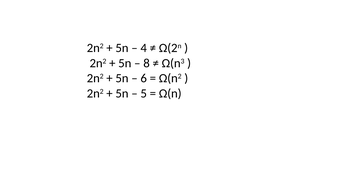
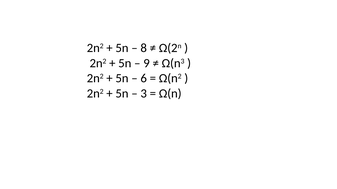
4: 4 -> 8
8: 8 -> 9
5: 5 -> 3
